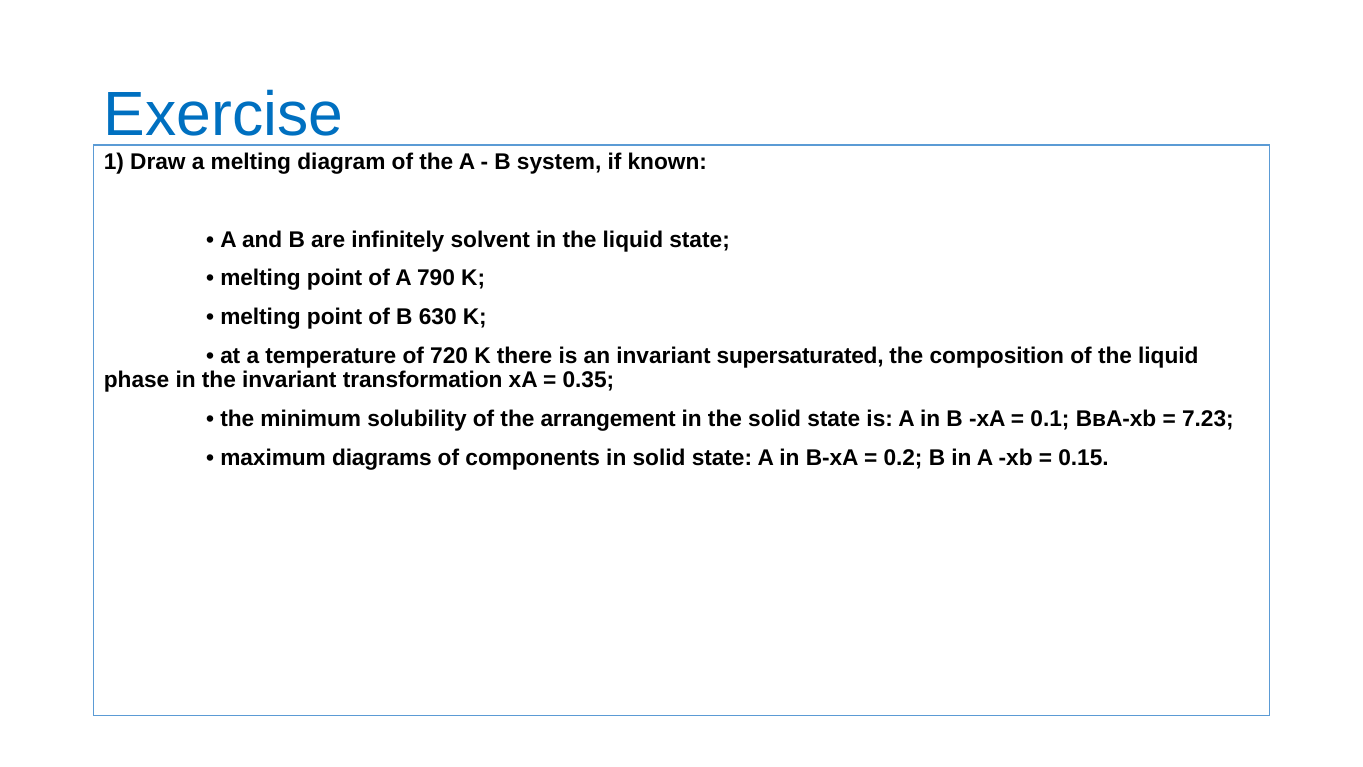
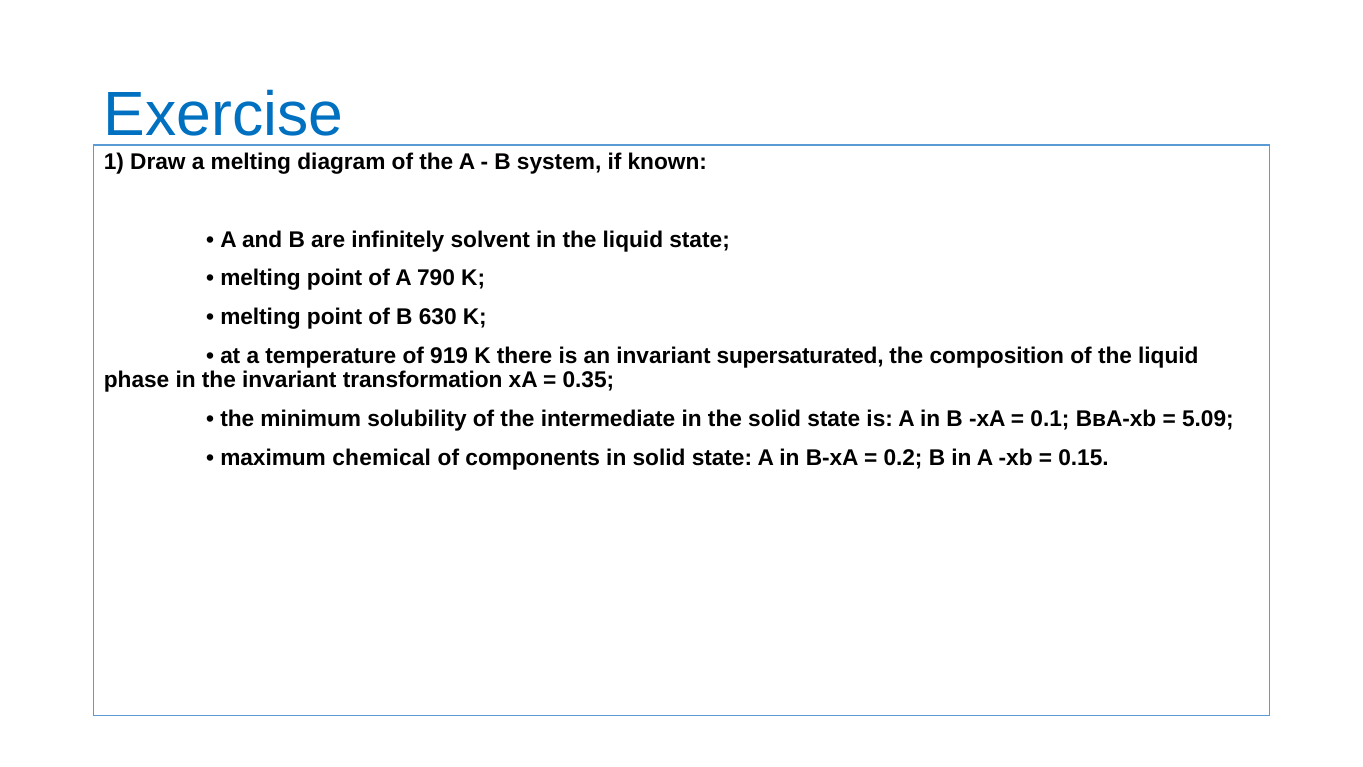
720: 720 -> 919
arrangement: arrangement -> intermediate
7.23: 7.23 -> 5.09
diagrams: diagrams -> chemical
